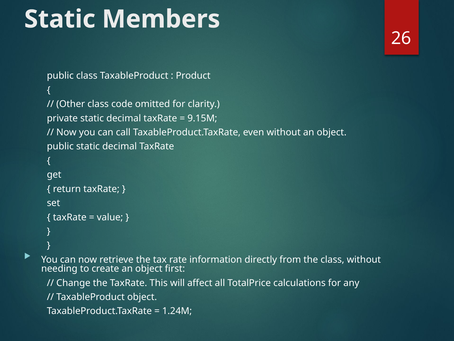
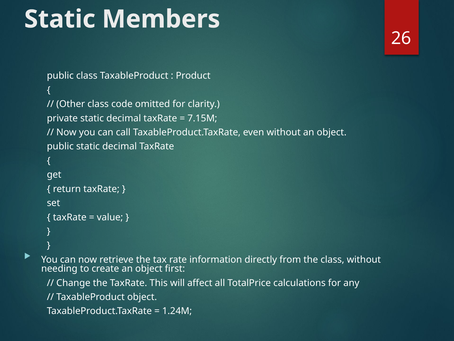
9.15M: 9.15M -> 7.15M
